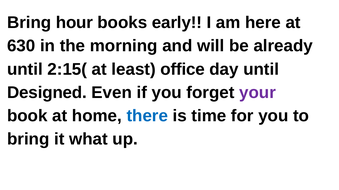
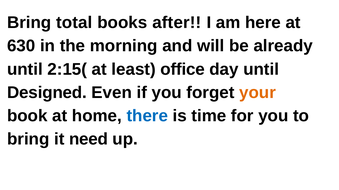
hour: hour -> total
early: early -> after
your colour: purple -> orange
what: what -> need
